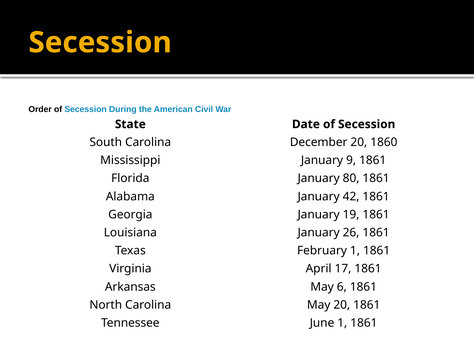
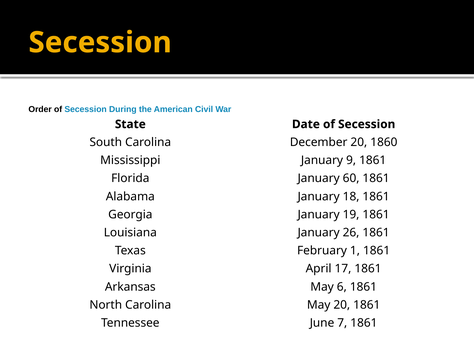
80: 80 -> 60
42: 42 -> 18
June 1: 1 -> 7
